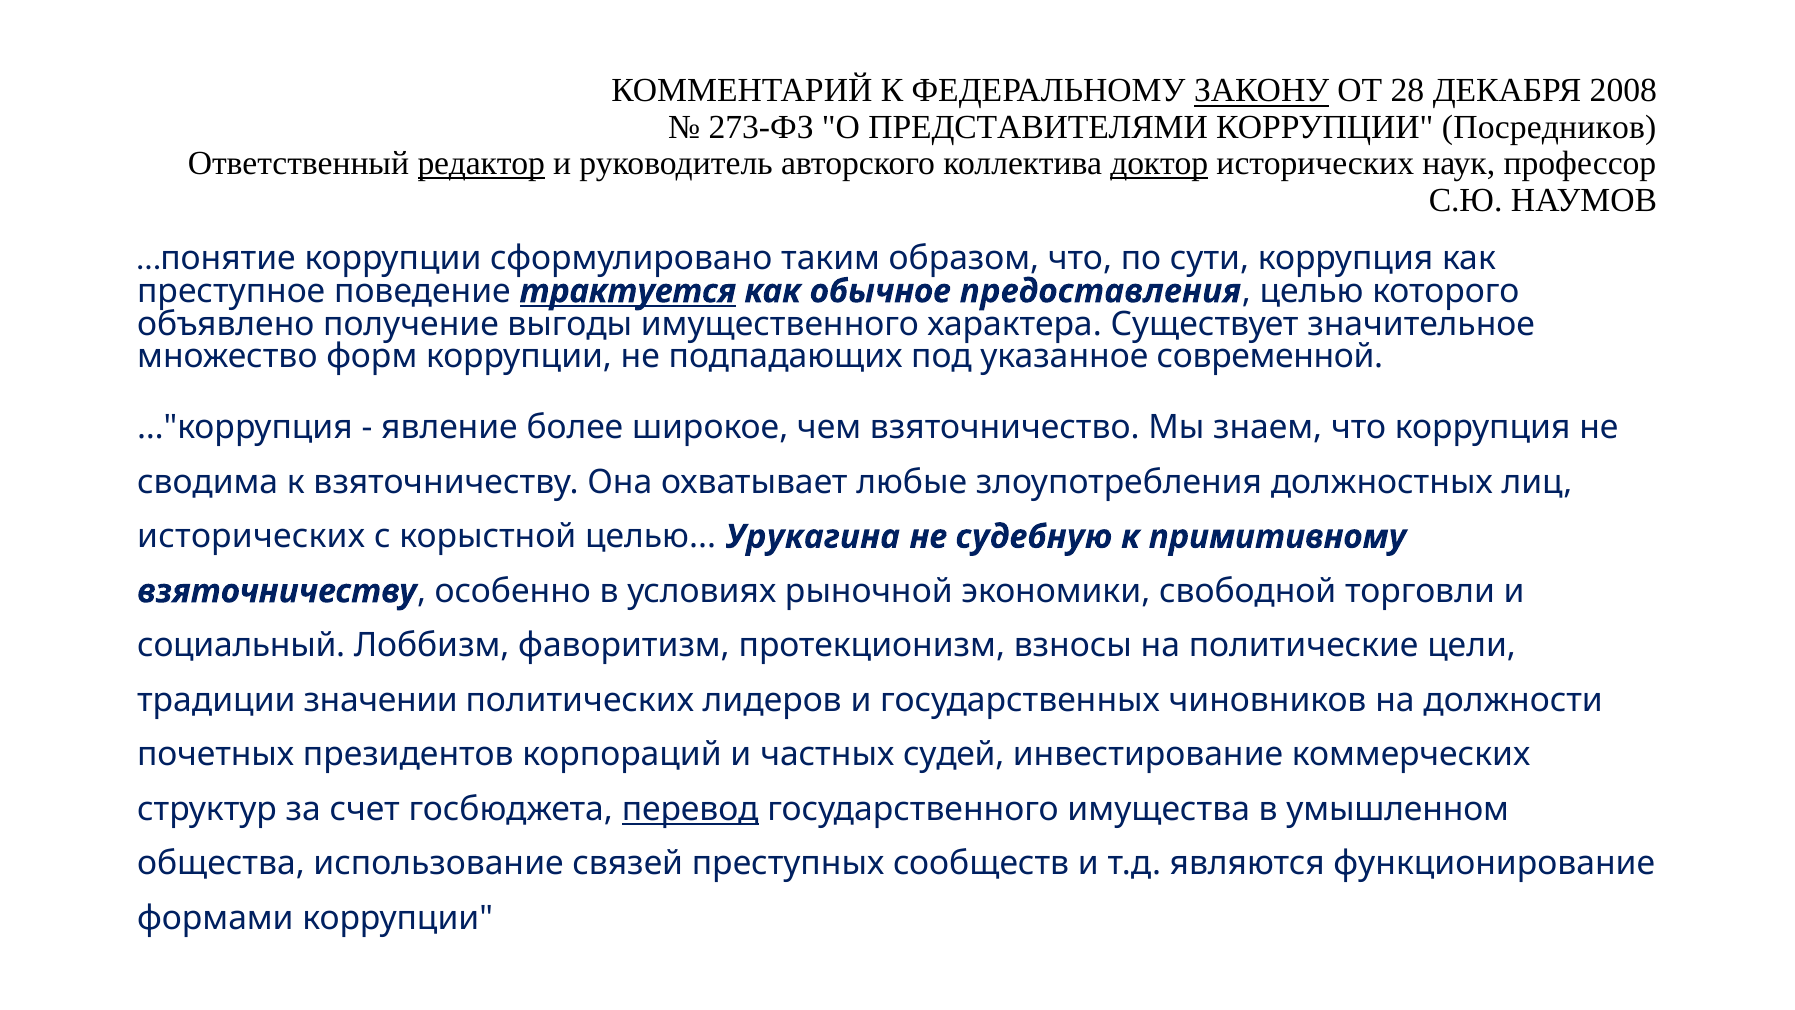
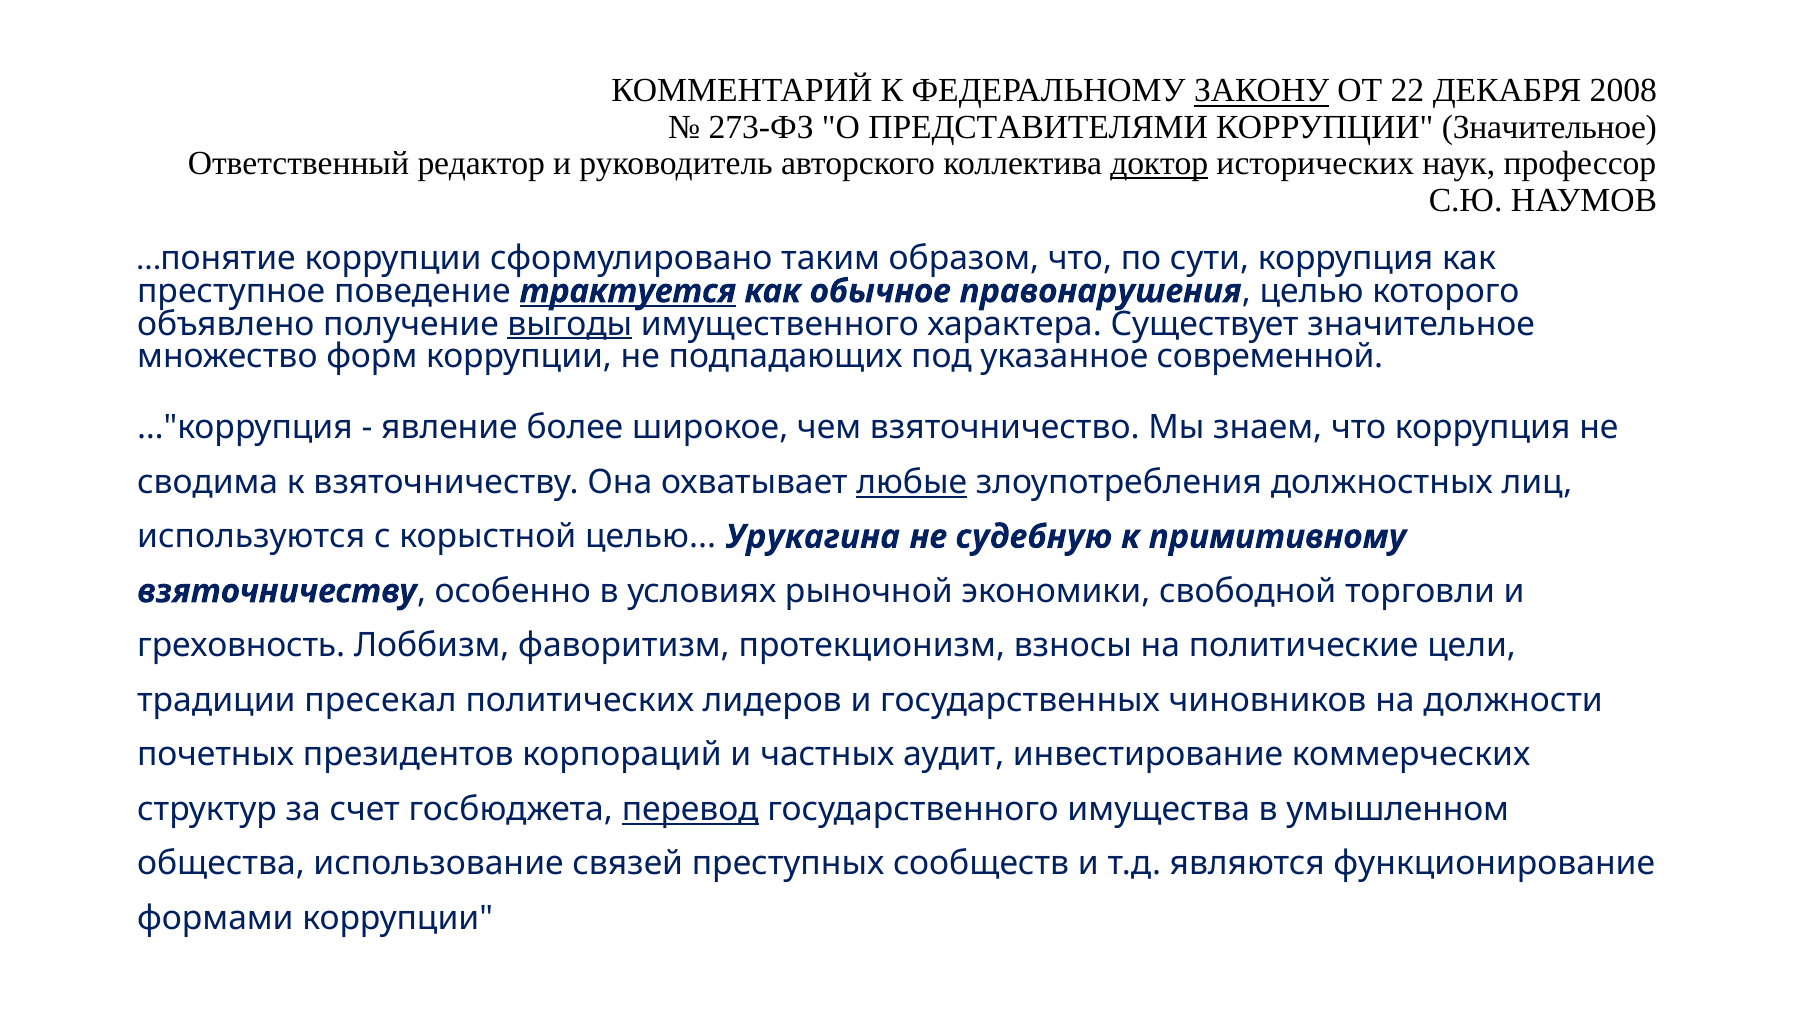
28: 28 -> 22
КОРРУПЦИИ Посредников: Посредников -> Значительное
редактор underline: present -> none
предоставления: предоставления -> правонарушения
выгоды underline: none -> present
любые underline: none -> present
исторических at (251, 537): исторических -> используются
социальный: социальный -> греховность
значении: значении -> пресекал
судей: судей -> аудит
